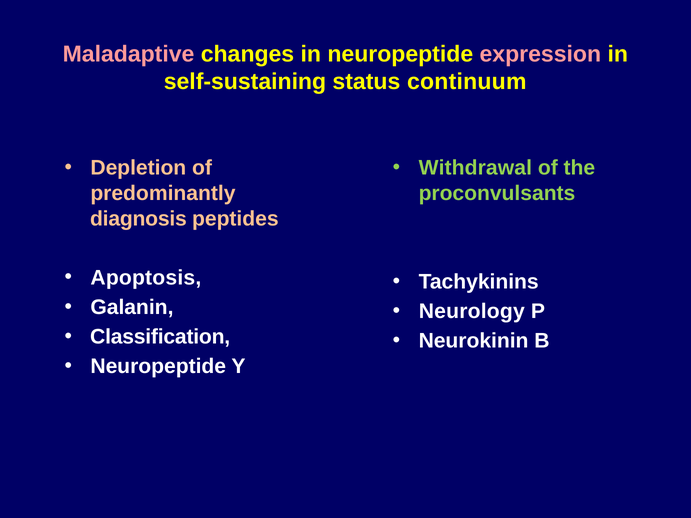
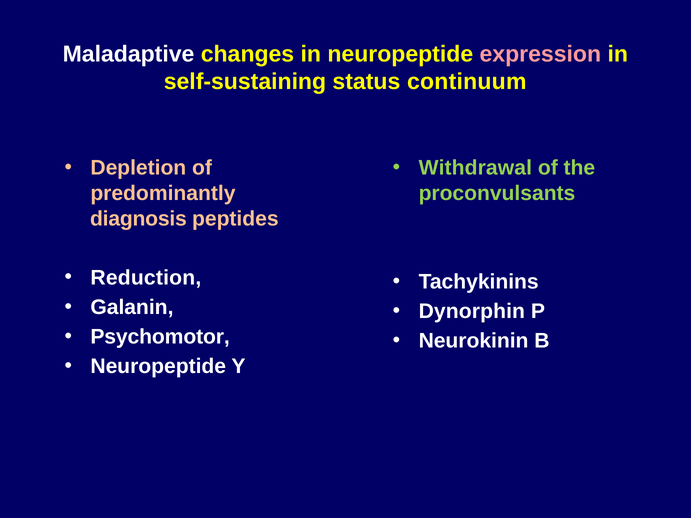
Maladaptive colour: pink -> white
Apoptosis: Apoptosis -> Reduction
Neurology: Neurology -> Dynorphin
Classification: Classification -> Psychomotor
